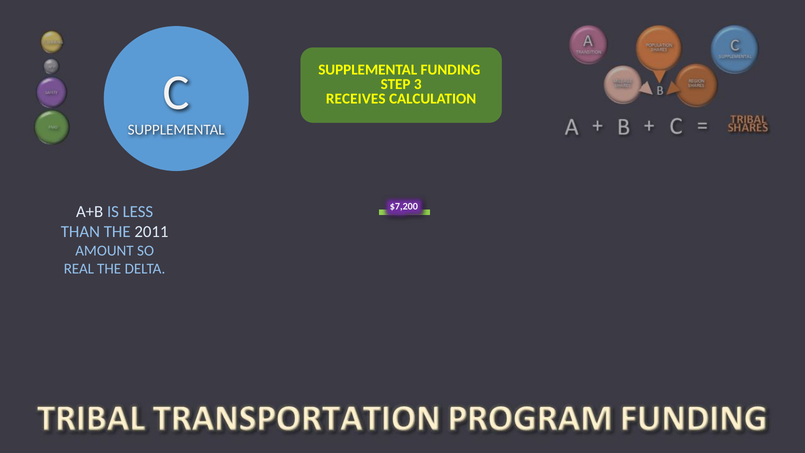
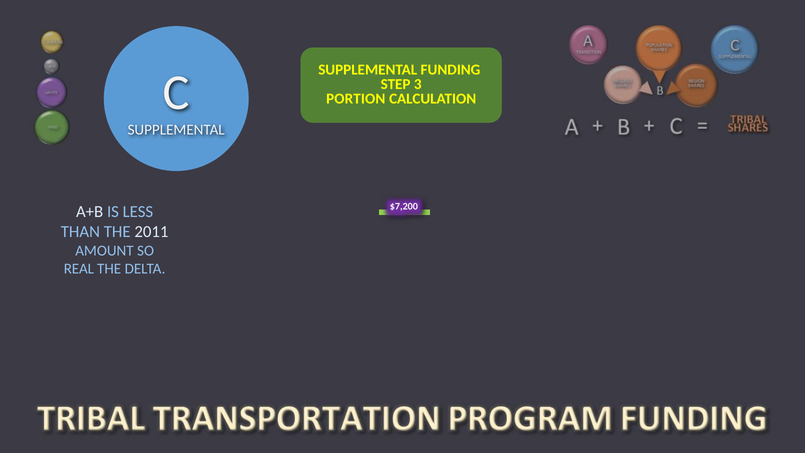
RECEIVES: RECEIVES -> PORTION
